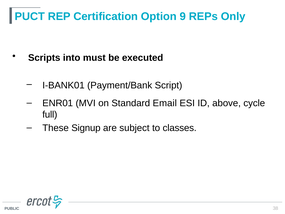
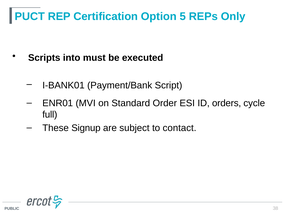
9: 9 -> 5
Email: Email -> Order
above: above -> orders
classes: classes -> contact
